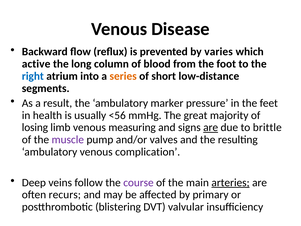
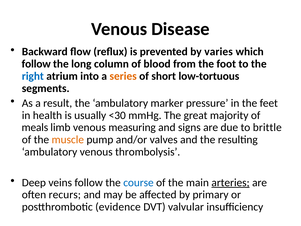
active at (36, 64): active -> follow
low-distance: low-distance -> low-tortuous
<56: <56 -> <30
losing: losing -> meals
are at (211, 127) underline: present -> none
muscle colour: purple -> orange
complication: complication -> thrombolysis
course colour: purple -> blue
blistering: blistering -> evidence
